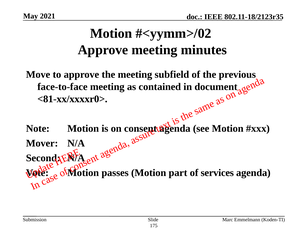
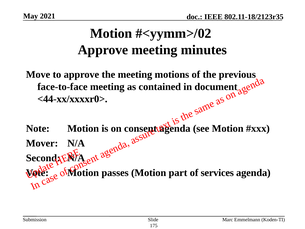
subfield: subfield -> motions
<81-xx/xxxxr0>: <81-xx/xxxxr0> -> <44-xx/xxxxr0>
